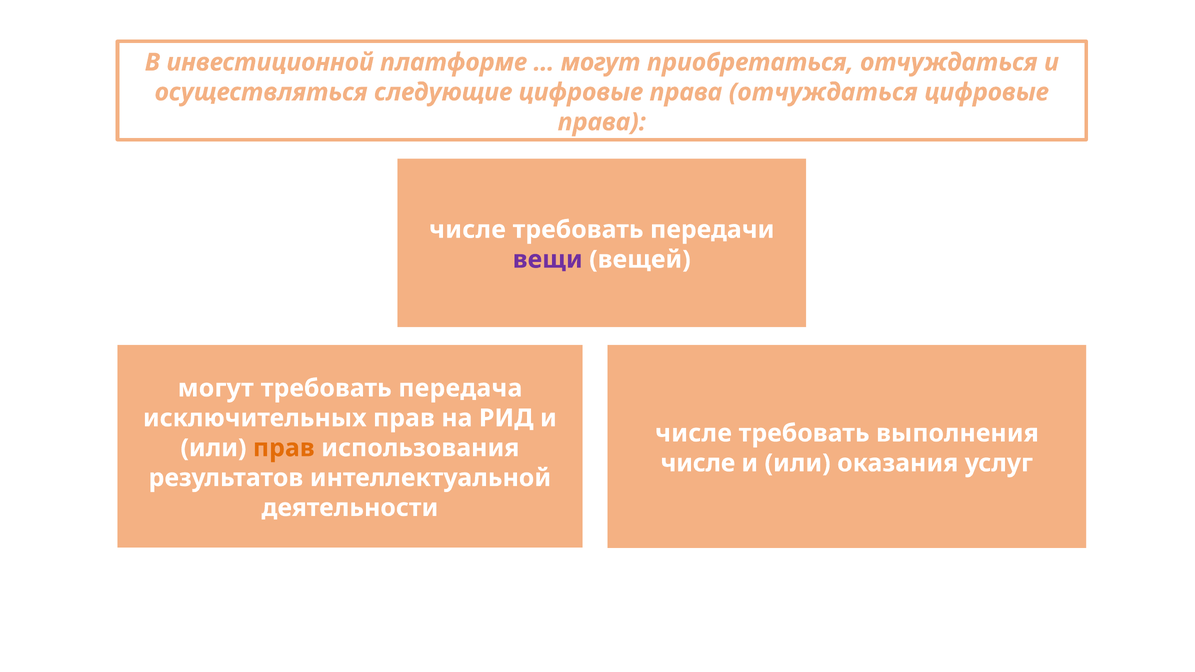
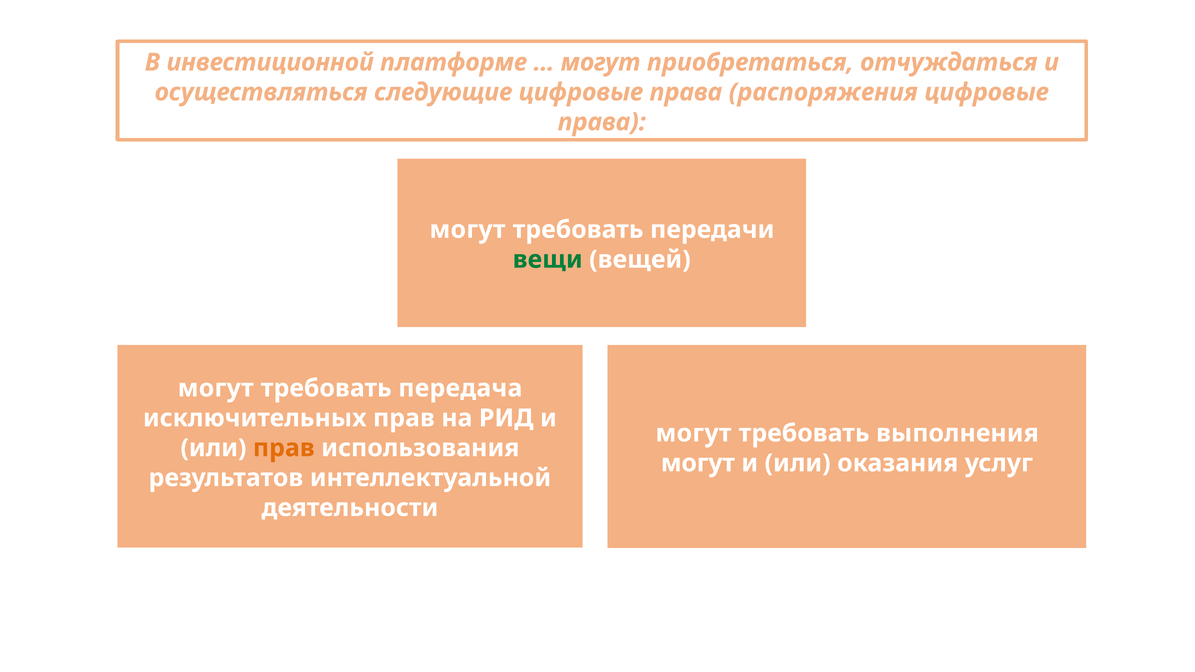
права отчуждаться: отчуждаться -> распоряжения
числе at (467, 230): числе -> могут
вещи colour: purple -> green
числе at (693, 433): числе -> могут
числе at (698, 463): числе -> могут
